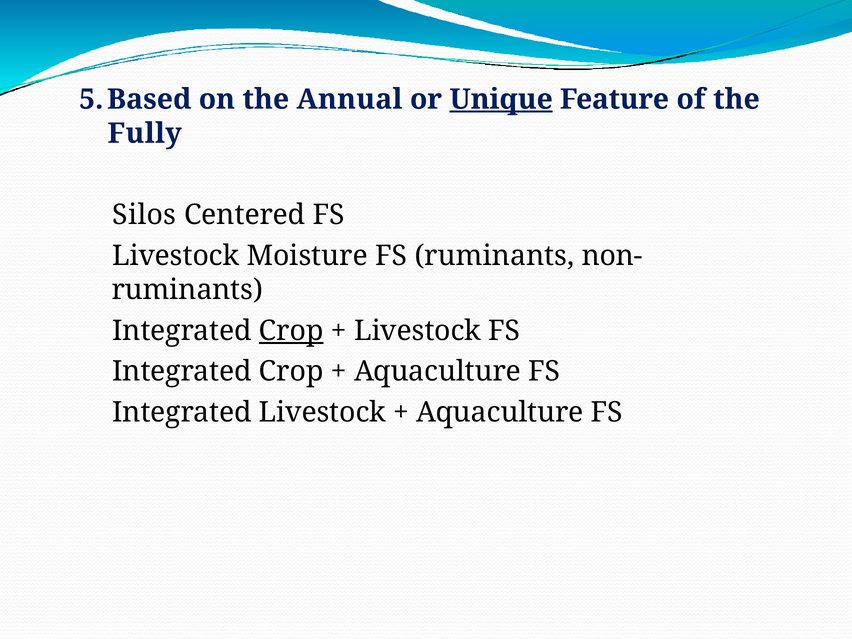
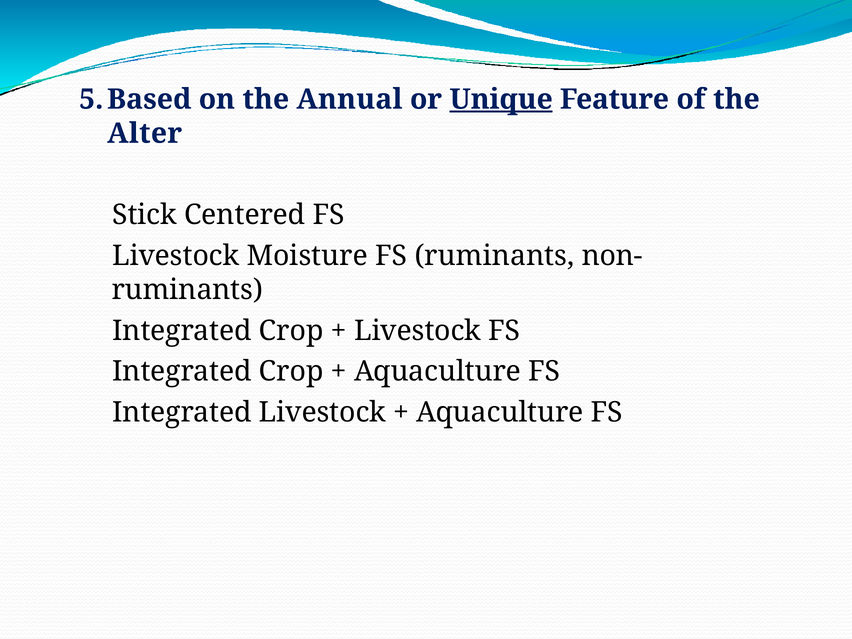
Fully: Fully -> Alter
Silos: Silos -> Stick
Crop at (291, 331) underline: present -> none
